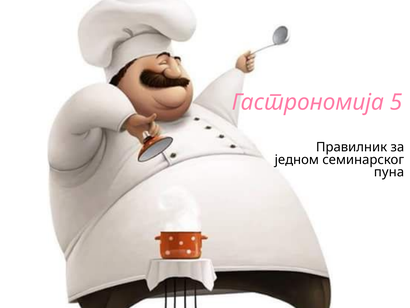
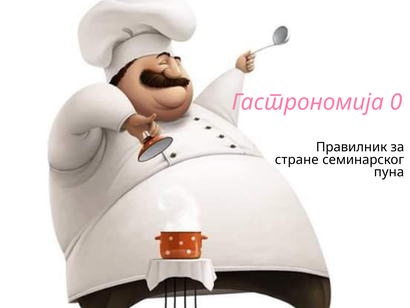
5: 5 -> 0
једном: једном -> стране
